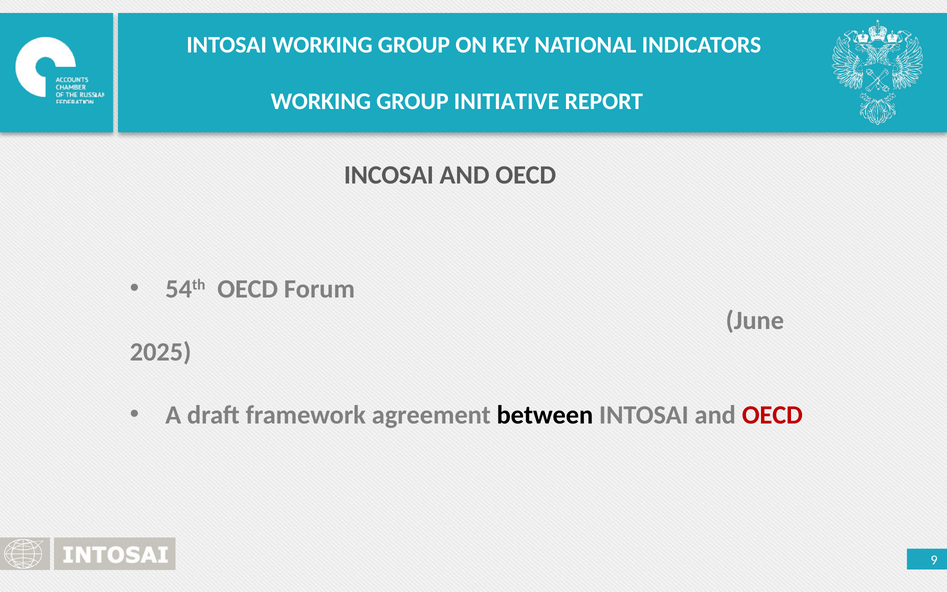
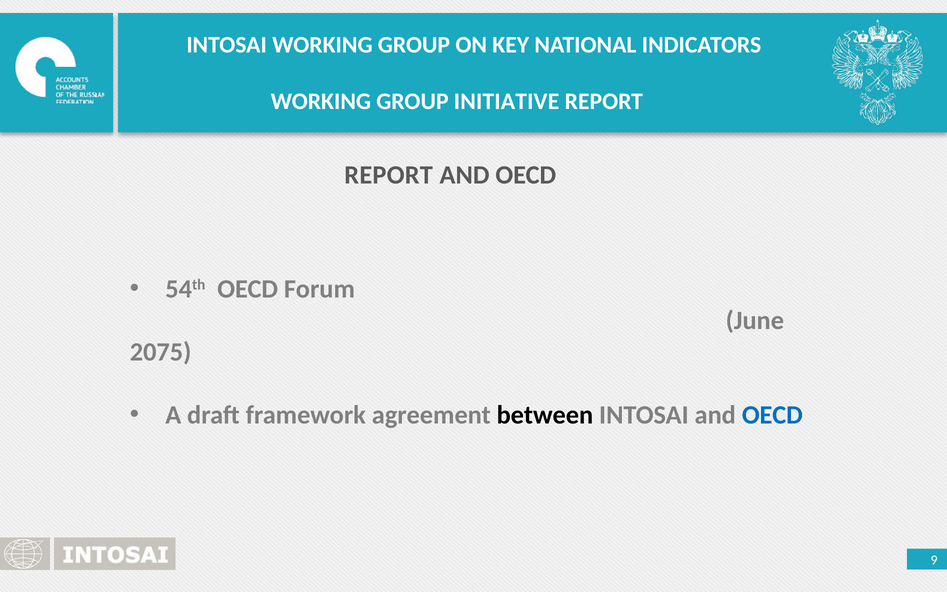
INCOSAI at (389, 175): INCOSAI -> REPORT
2025: 2025 -> 2075
OECD at (772, 415) colour: red -> blue
